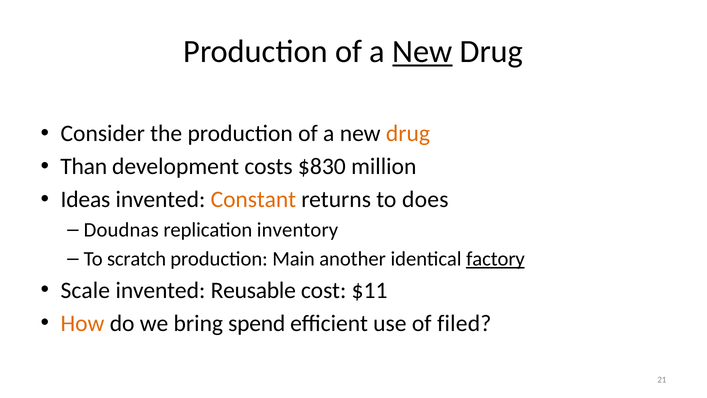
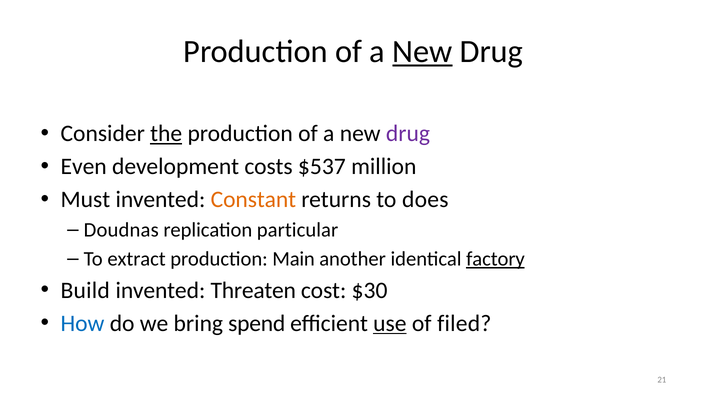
the underline: none -> present
drug at (408, 133) colour: orange -> purple
Than: Than -> Even
$830: $830 -> $537
Ideas: Ideas -> Must
inventory: inventory -> particular
scratch: scratch -> extract
Scale: Scale -> Build
Reusable: Reusable -> Threaten
$11: $11 -> $30
How colour: orange -> blue
use underline: none -> present
